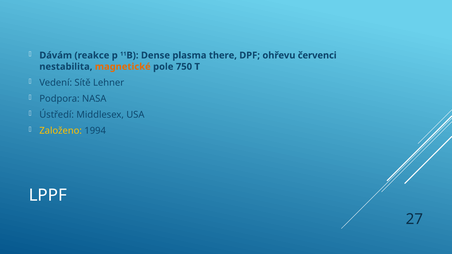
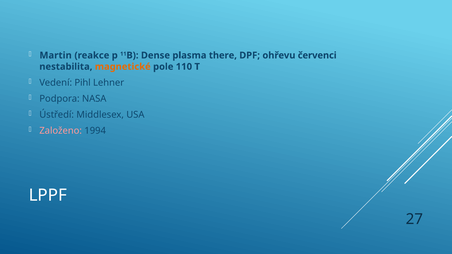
Dávám: Dávám -> Martin
750: 750 -> 110
Sítě: Sítě -> Pihl
Založeno colour: yellow -> pink
